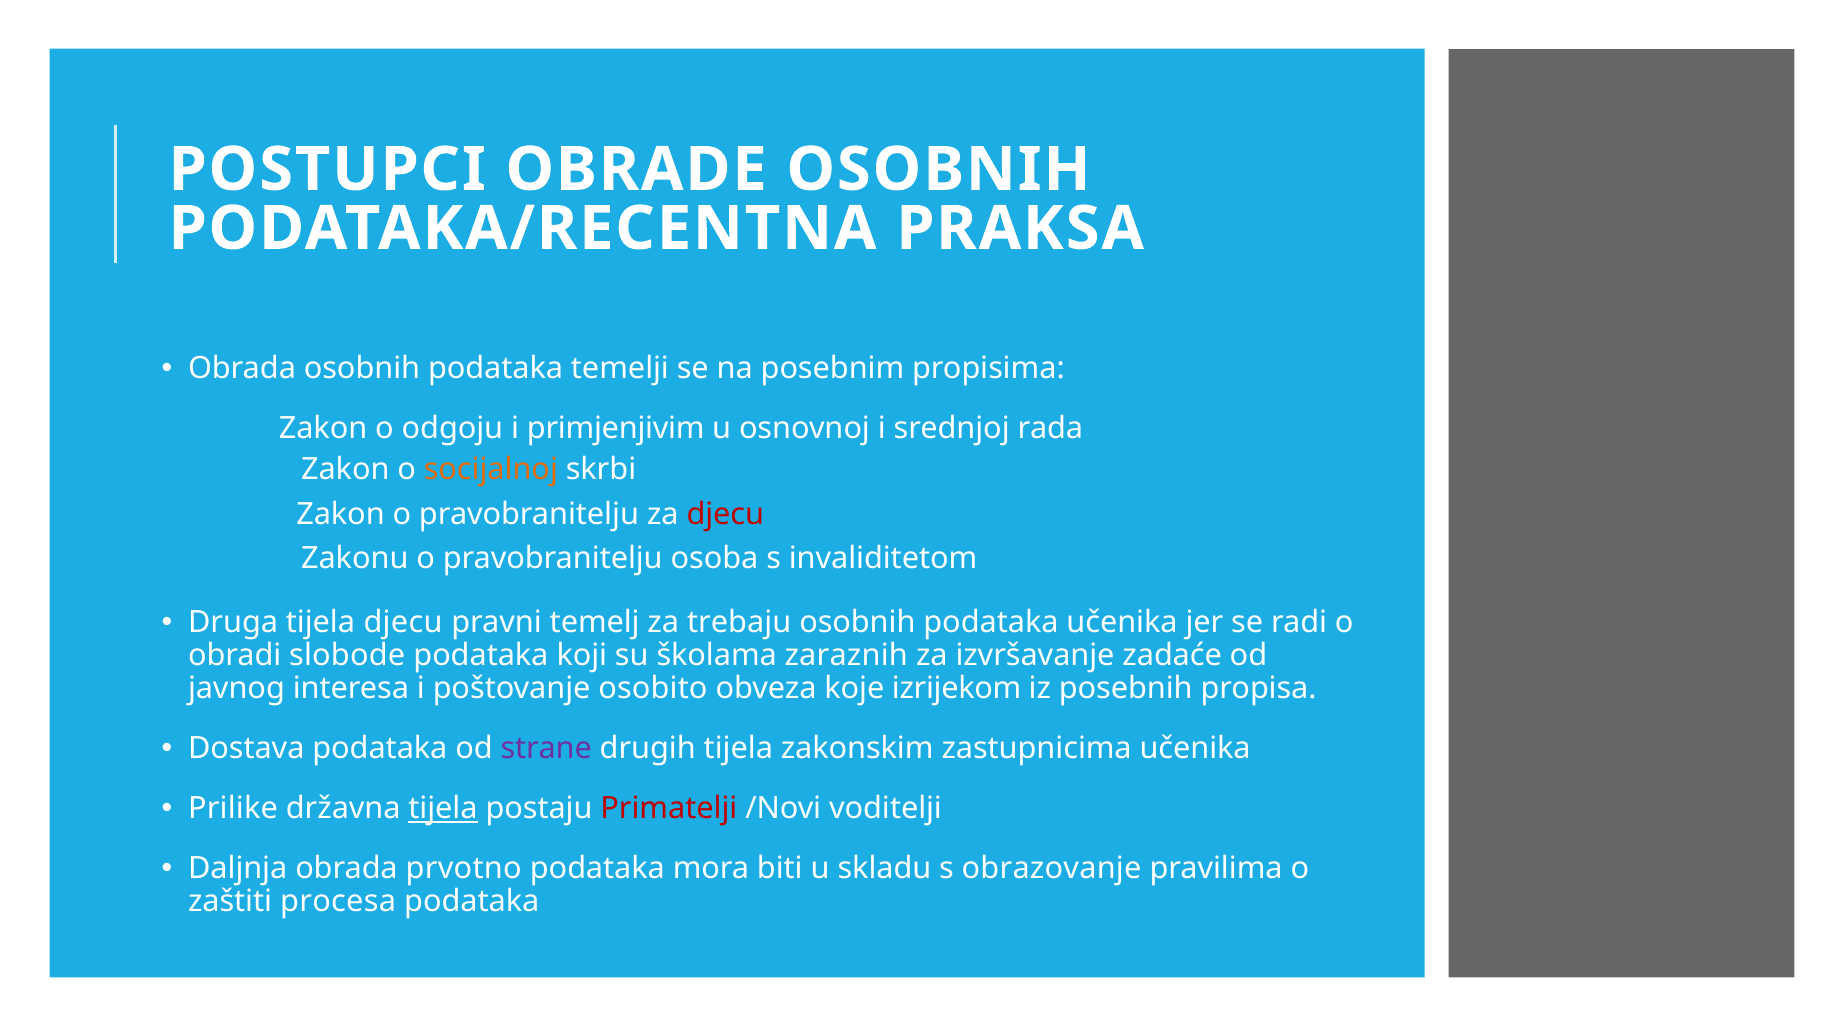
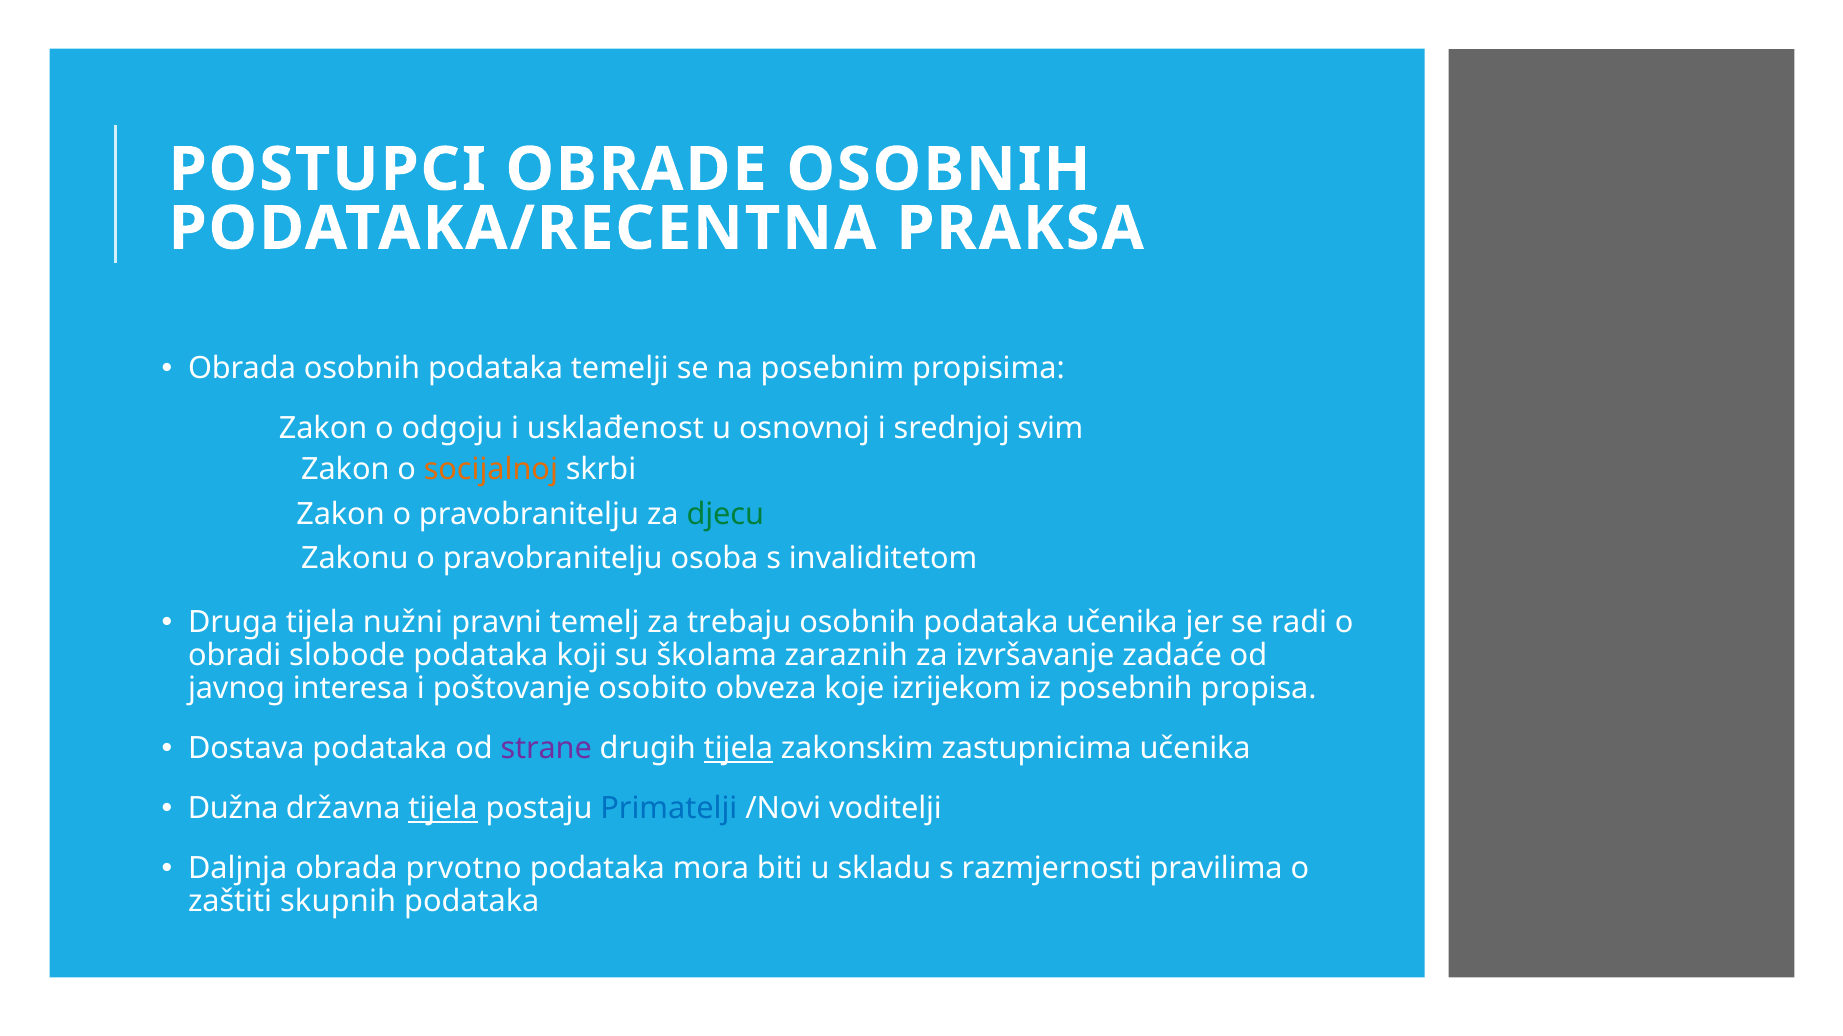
primjenjivim: primjenjivim -> usklađenost
rada: rada -> svim
djecu at (725, 514) colour: red -> green
tijela djecu: djecu -> nužni
tijela at (738, 749) underline: none -> present
Prilike: Prilike -> Dužna
Primatelji colour: red -> blue
obrazovanje: obrazovanje -> razmjernosti
procesa: procesa -> skupnih
